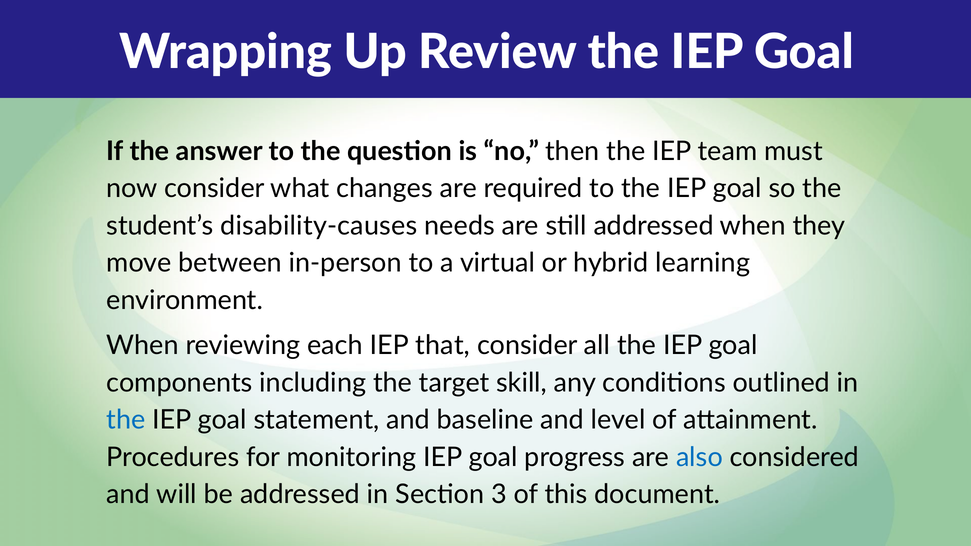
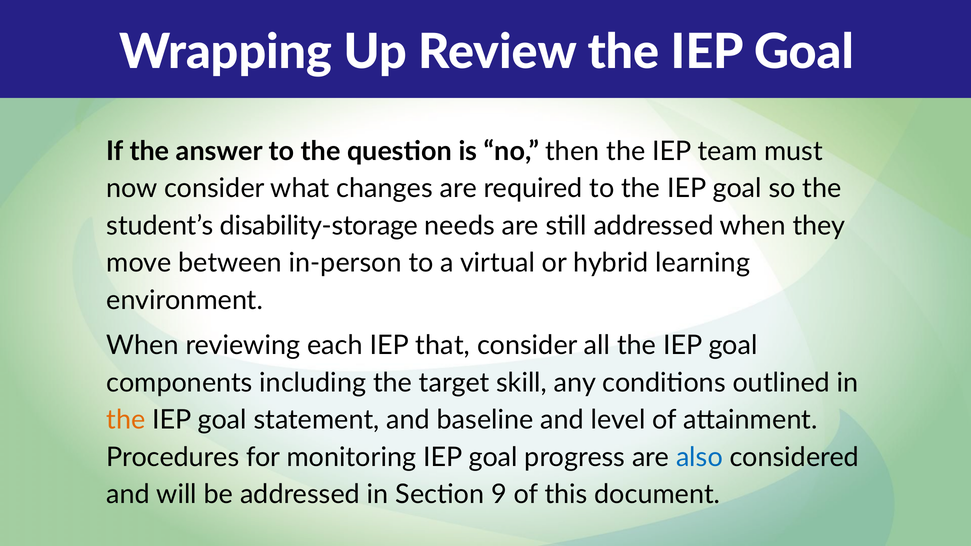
disability-causes: disability-causes -> disability-storage
the at (126, 420) colour: blue -> orange
3: 3 -> 9
